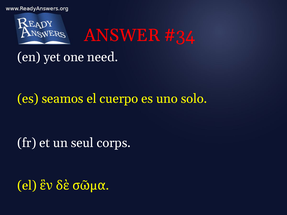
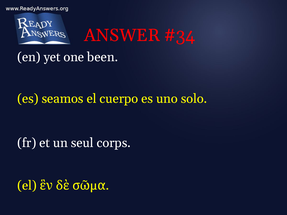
need: need -> been
